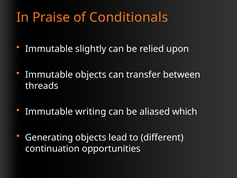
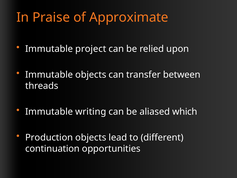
Conditionals: Conditionals -> Approximate
slightly: slightly -> project
Generating: Generating -> Production
